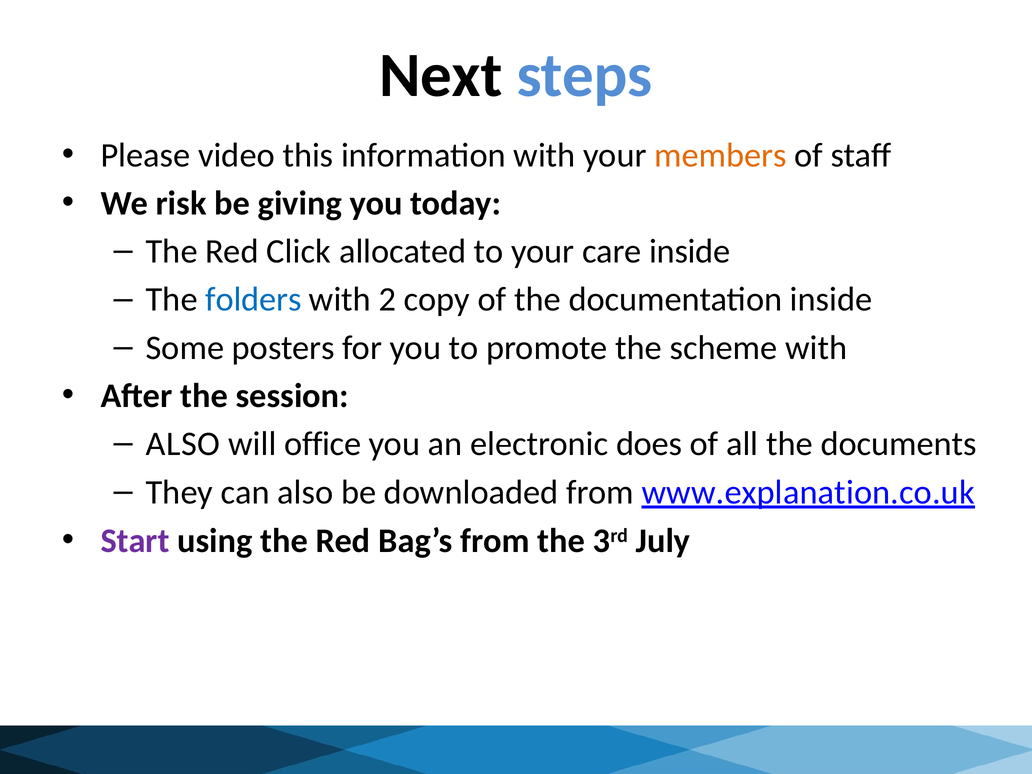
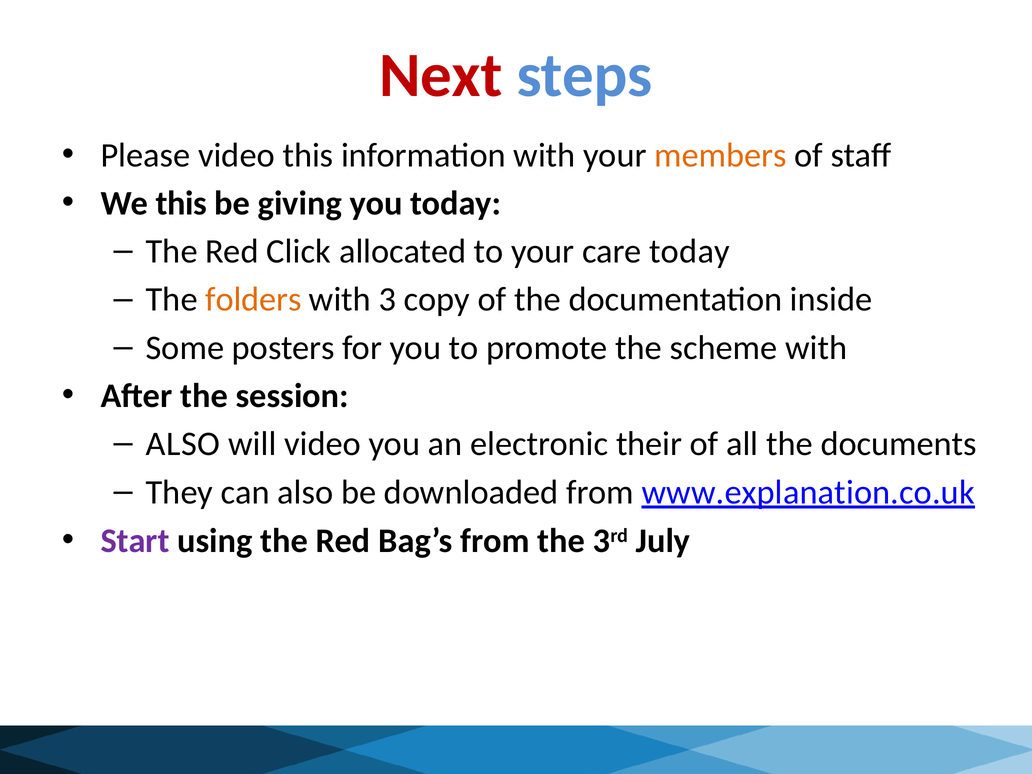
Next colour: black -> red
We risk: risk -> this
care inside: inside -> today
folders colour: blue -> orange
2: 2 -> 3
will office: office -> video
does: does -> their
